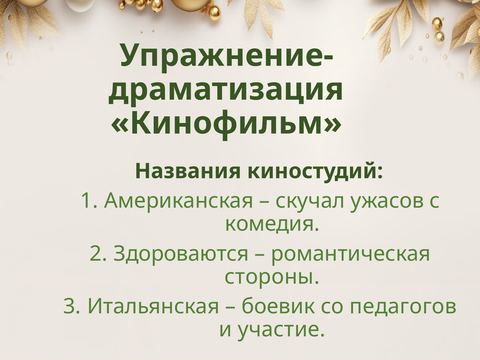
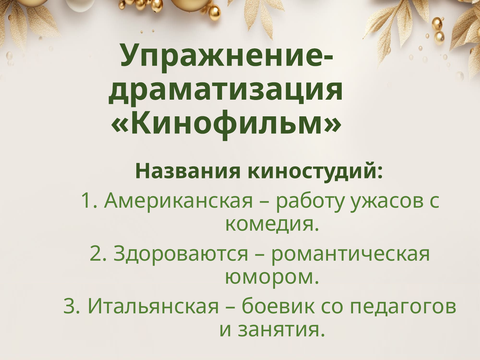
скучал: скучал -> работу
стороны: стороны -> юмором
участие: участие -> занятия
